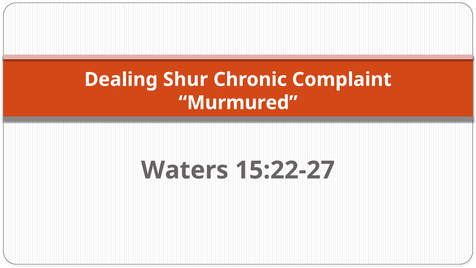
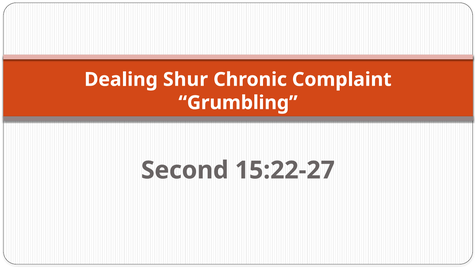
Murmured: Murmured -> Grumbling
Waters: Waters -> Second
